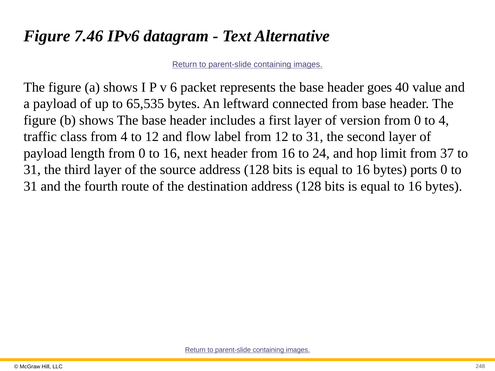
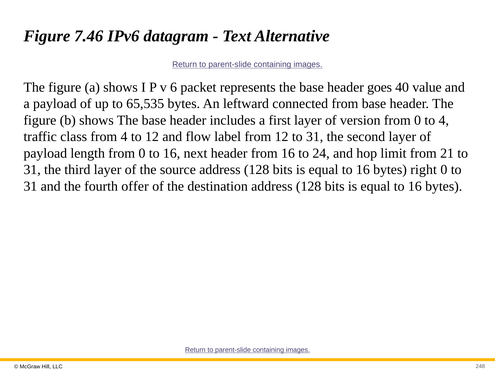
37: 37 -> 21
ports: ports -> right
route: route -> offer
